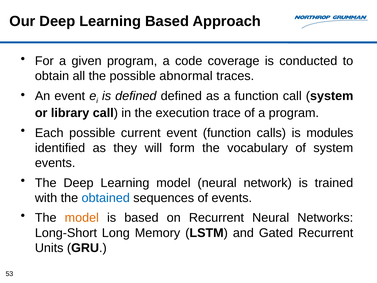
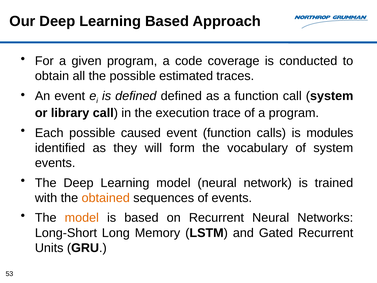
abnormal: abnormal -> estimated
current: current -> caused
obtained colour: blue -> orange
